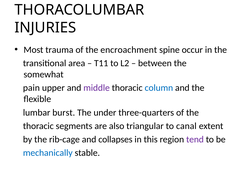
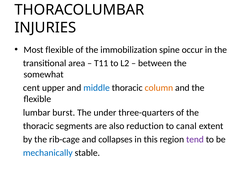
Most trauma: trauma -> flexible
encroachment: encroachment -> immobilization
pain: pain -> cent
middle colour: purple -> blue
column colour: blue -> orange
triangular: triangular -> reduction
